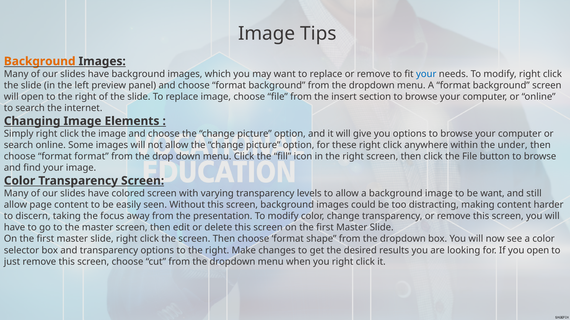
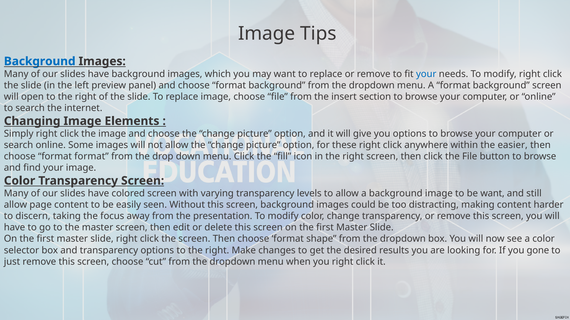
Background at (40, 61) colour: orange -> blue
under: under -> easier
you open: open -> gone
